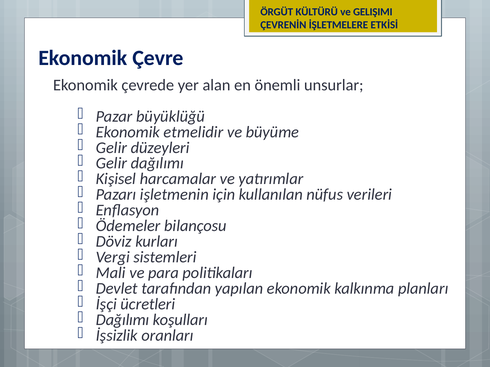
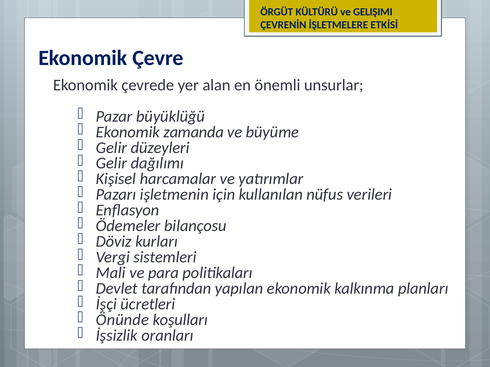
etmelidir: etmelidir -> zamanda
Dağılımı at (123, 320): Dağılımı -> Önünde
